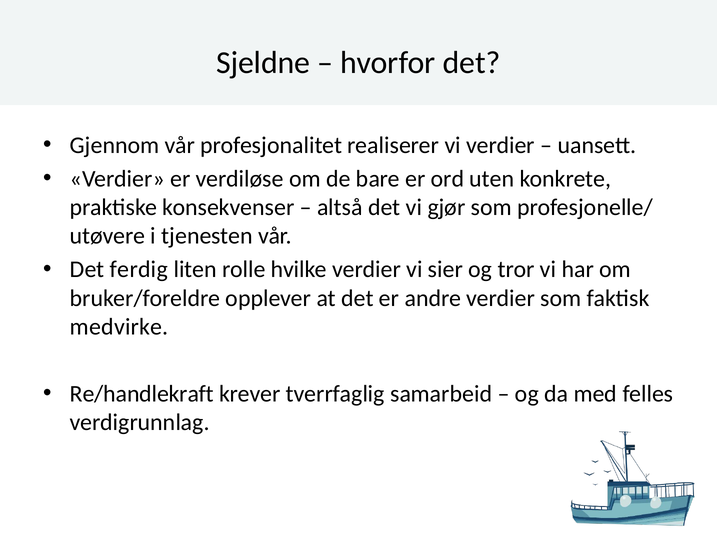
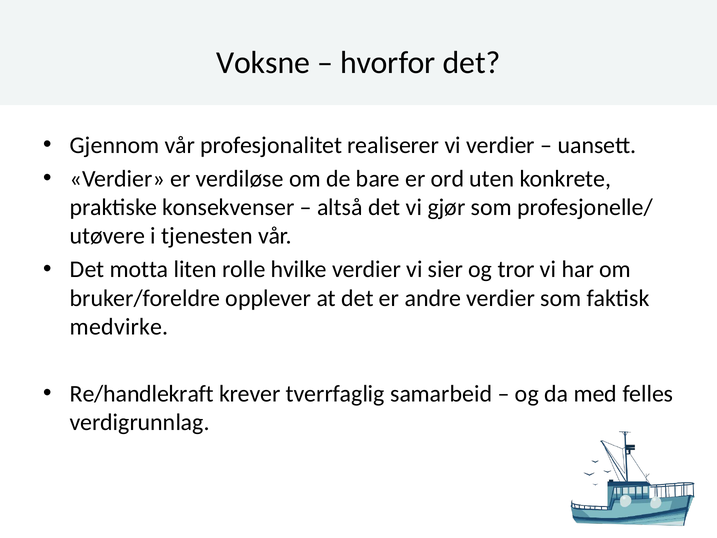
Sjeldne: Sjeldne -> Voksne
ferdig: ferdig -> motta
